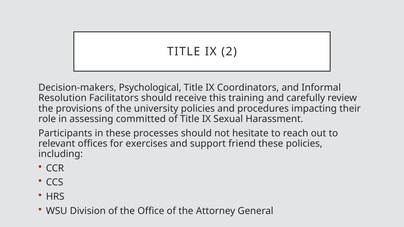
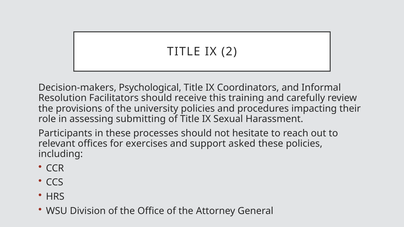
committed: committed -> submitting
friend: friend -> asked
